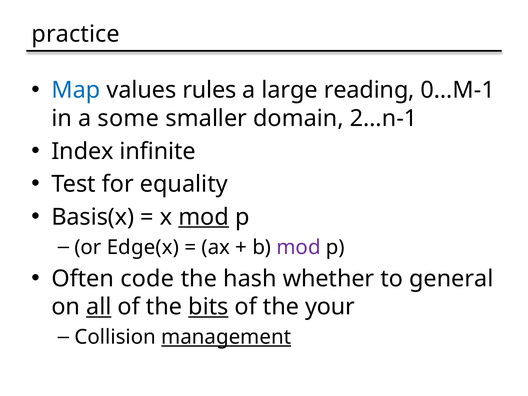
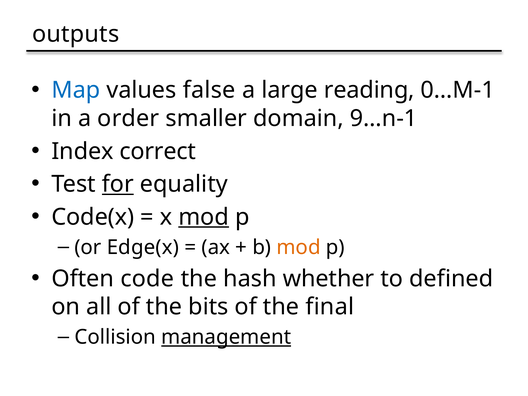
practice: practice -> outputs
rules: rules -> false
some: some -> order
2…n-1: 2…n-1 -> 9…n-1
infinite: infinite -> correct
for underline: none -> present
Basis(x: Basis(x -> Code(x
mod at (299, 247) colour: purple -> orange
general: general -> defined
all underline: present -> none
bits underline: present -> none
your: your -> final
